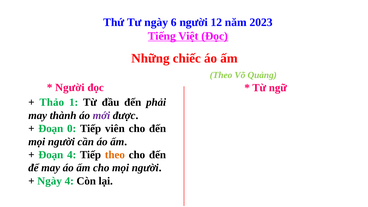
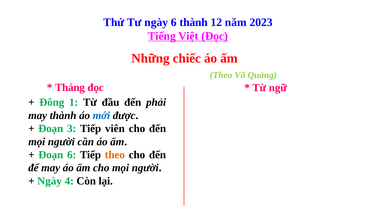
6 người: người -> thành
Người at (70, 88): Người -> Tháng
Thảo: Thảo -> Đông
mới colour: purple -> blue
0: 0 -> 3
Đoạn 4: 4 -> 6
